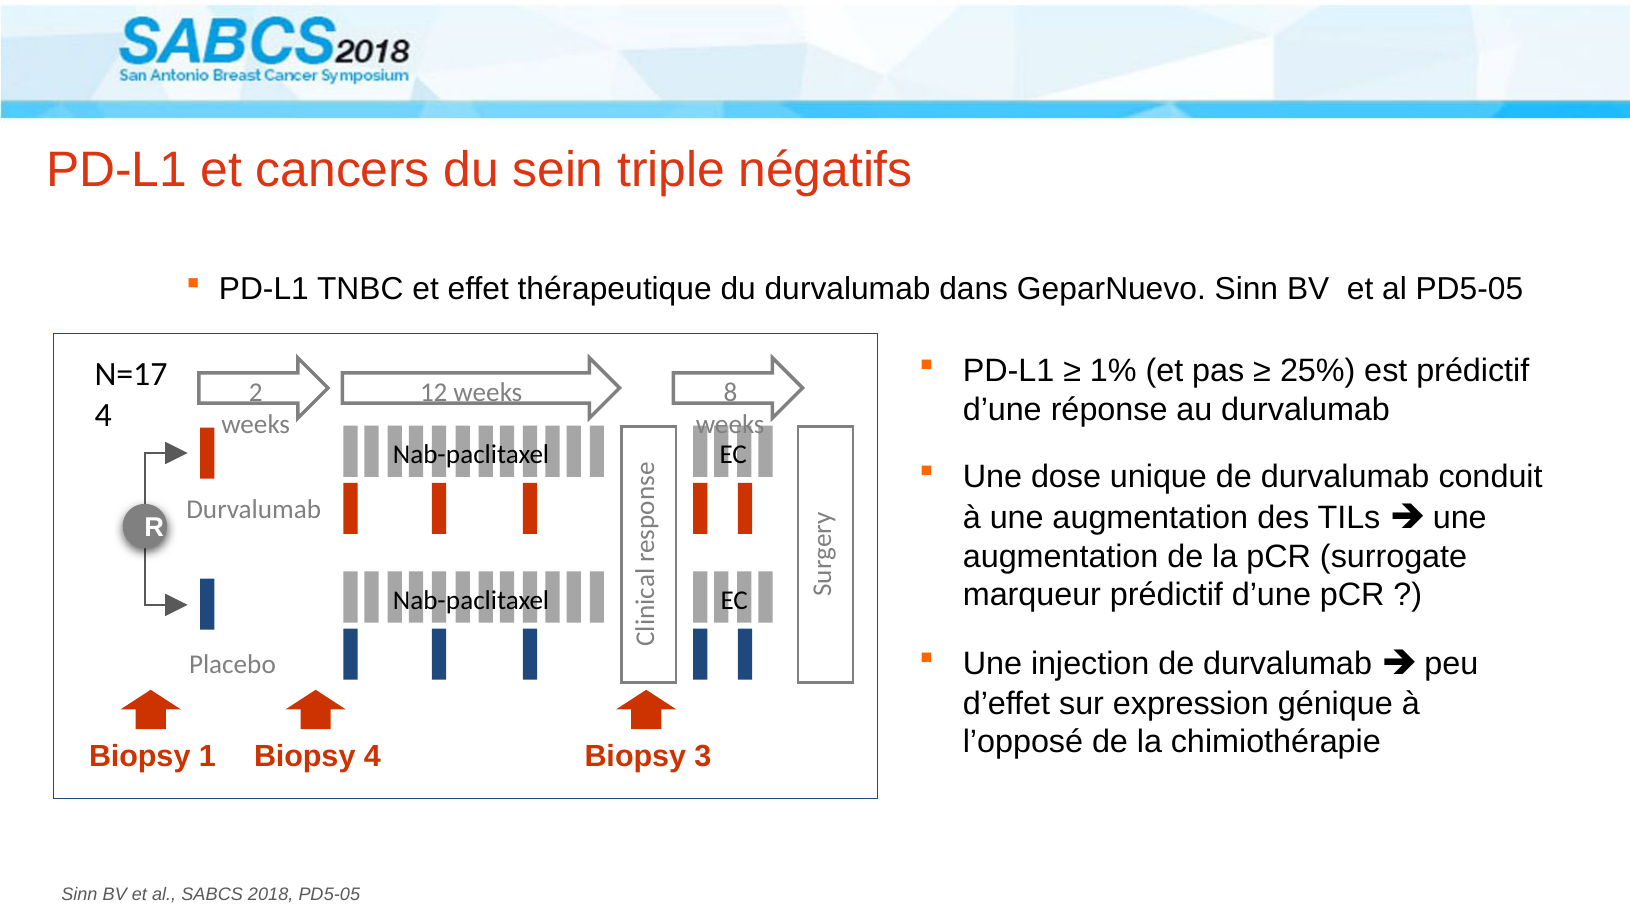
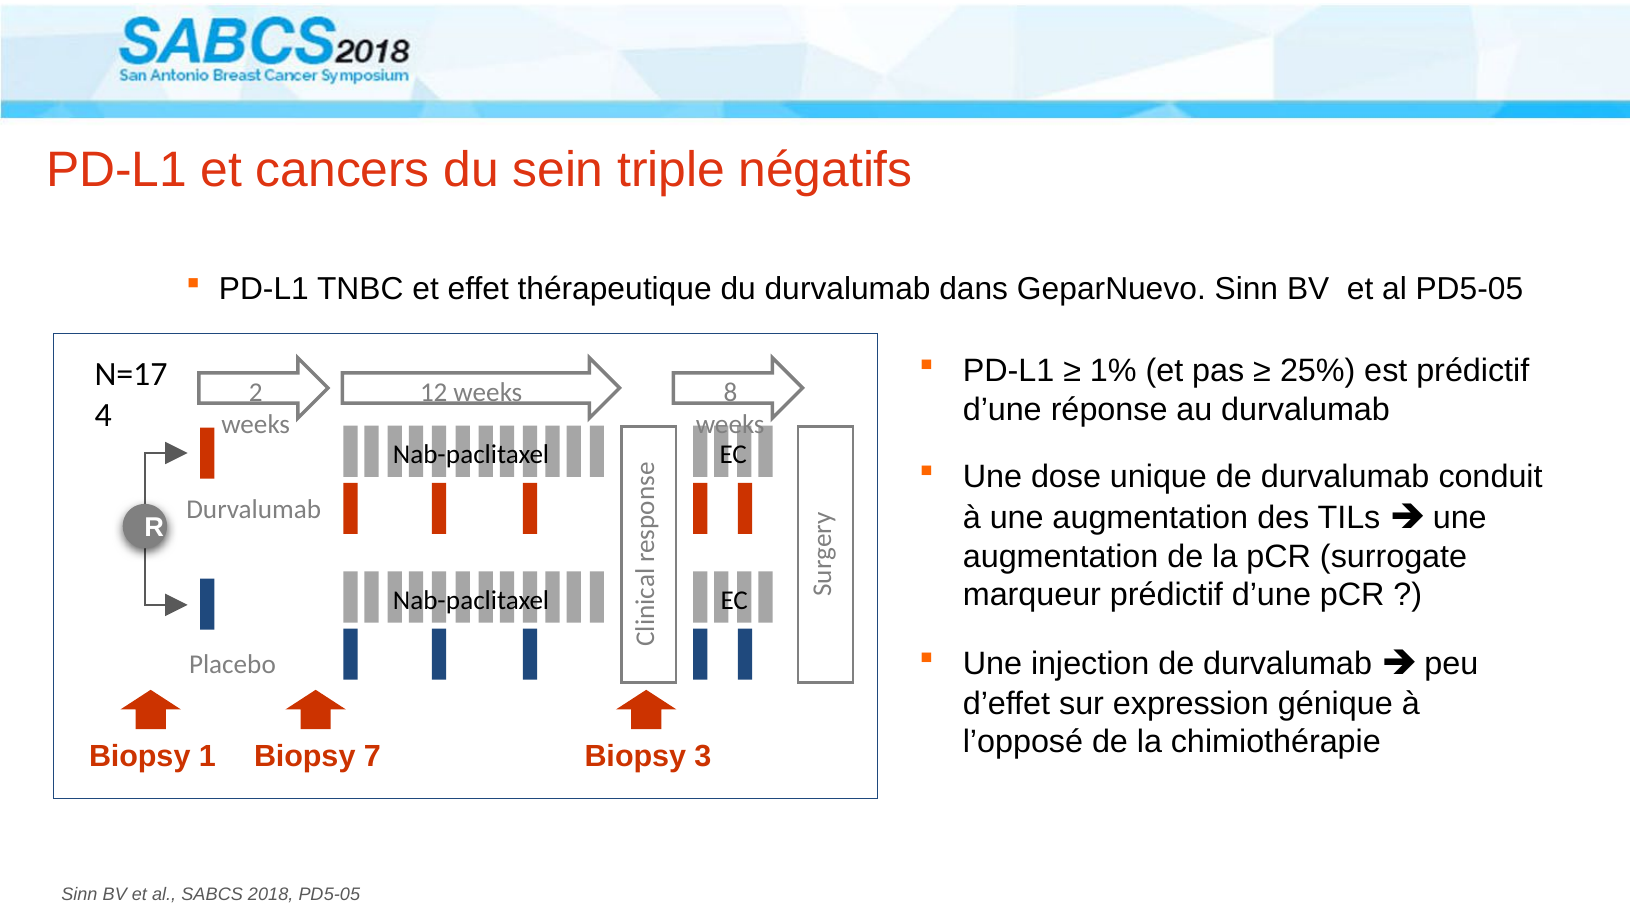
Biopsy 4: 4 -> 7
